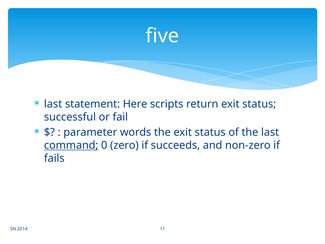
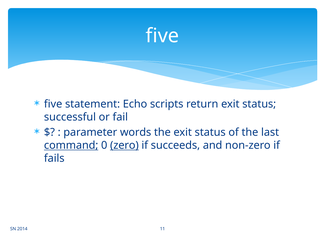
last at (53, 104): last -> five
Here: Here -> Echo
zero underline: none -> present
